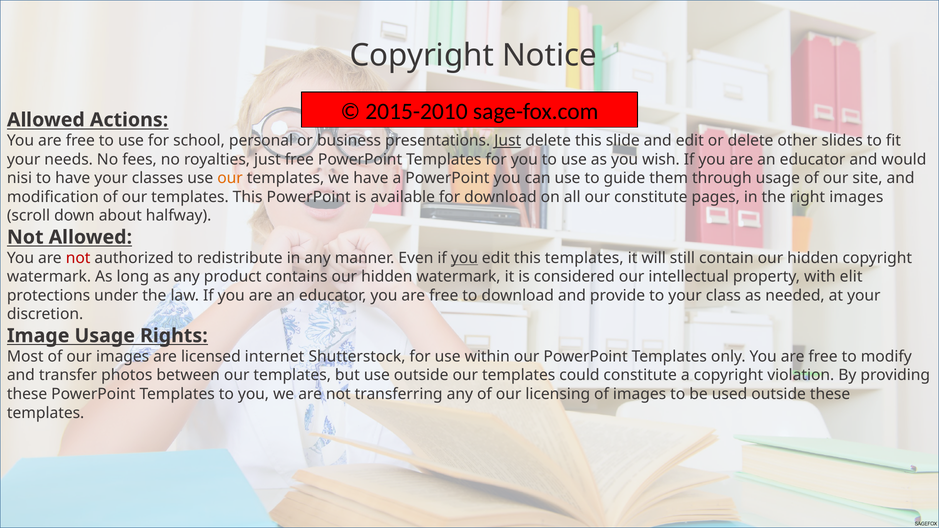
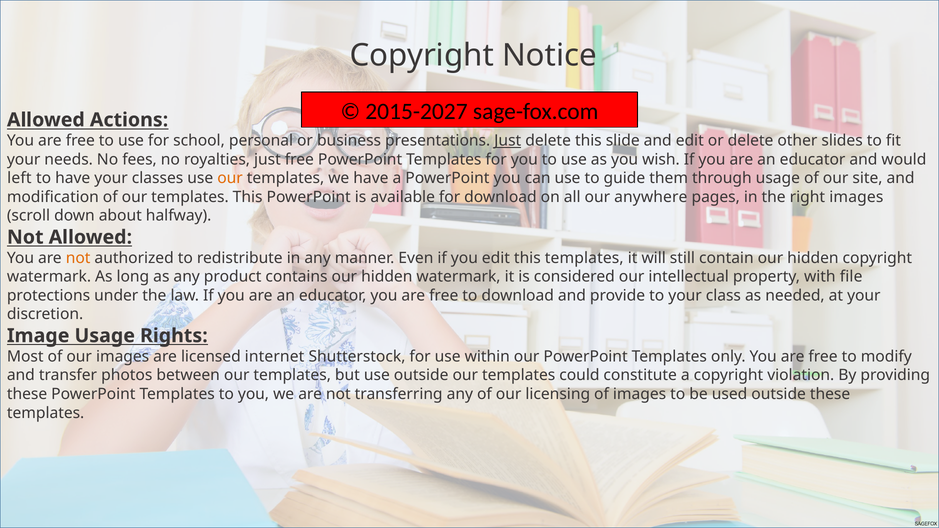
2015-2010: 2015-2010 -> 2015-2027
nisi: nisi -> left
our constitute: constitute -> anywhere
not at (78, 258) colour: red -> orange
you at (464, 258) underline: present -> none
elit: elit -> file
